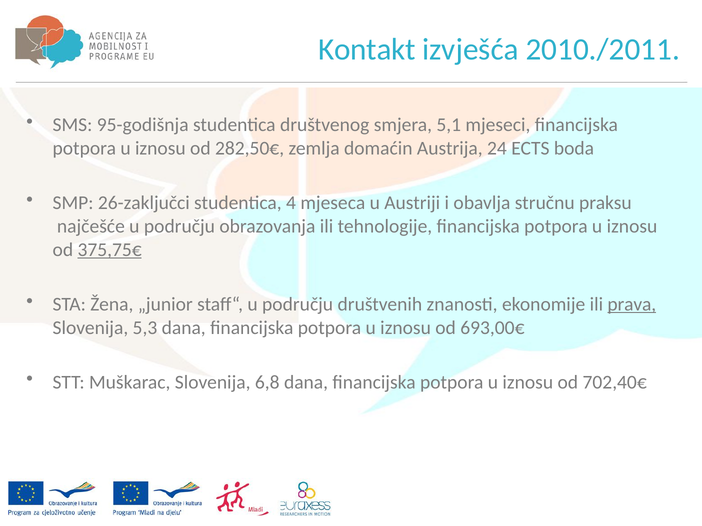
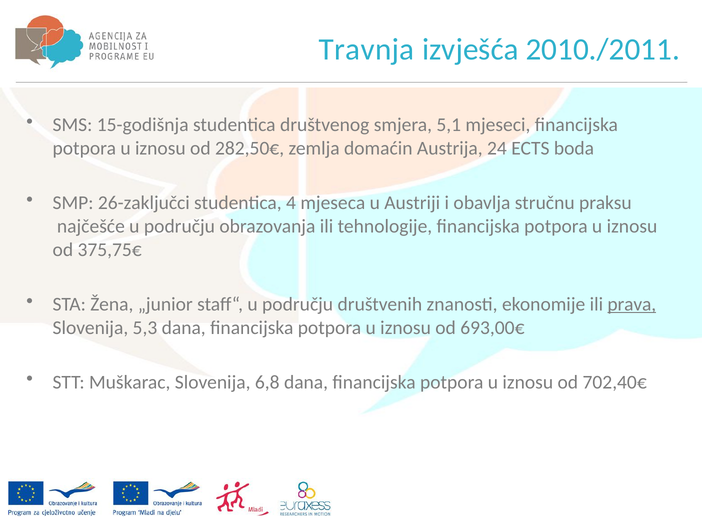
Kontakt: Kontakt -> Travnja
95-godišnja: 95-godišnja -> 15-godišnja
375,75€ underline: present -> none
